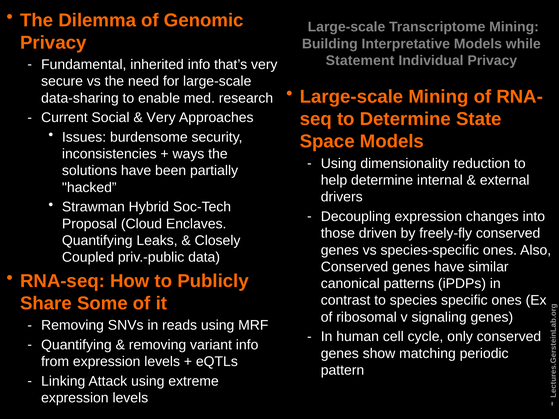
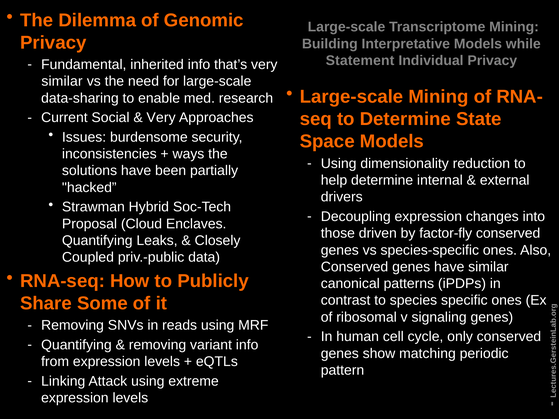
secure at (62, 81): secure -> similar
freely-fly: freely-fly -> factor-fly
